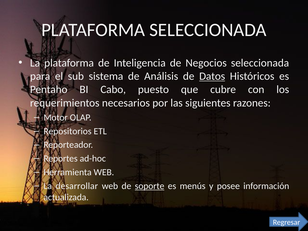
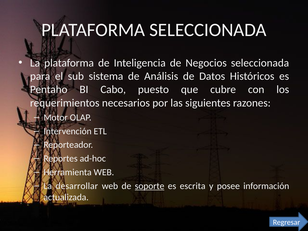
Datos underline: present -> none
Repositorios: Repositorios -> Intervención
menús: menús -> escrita
